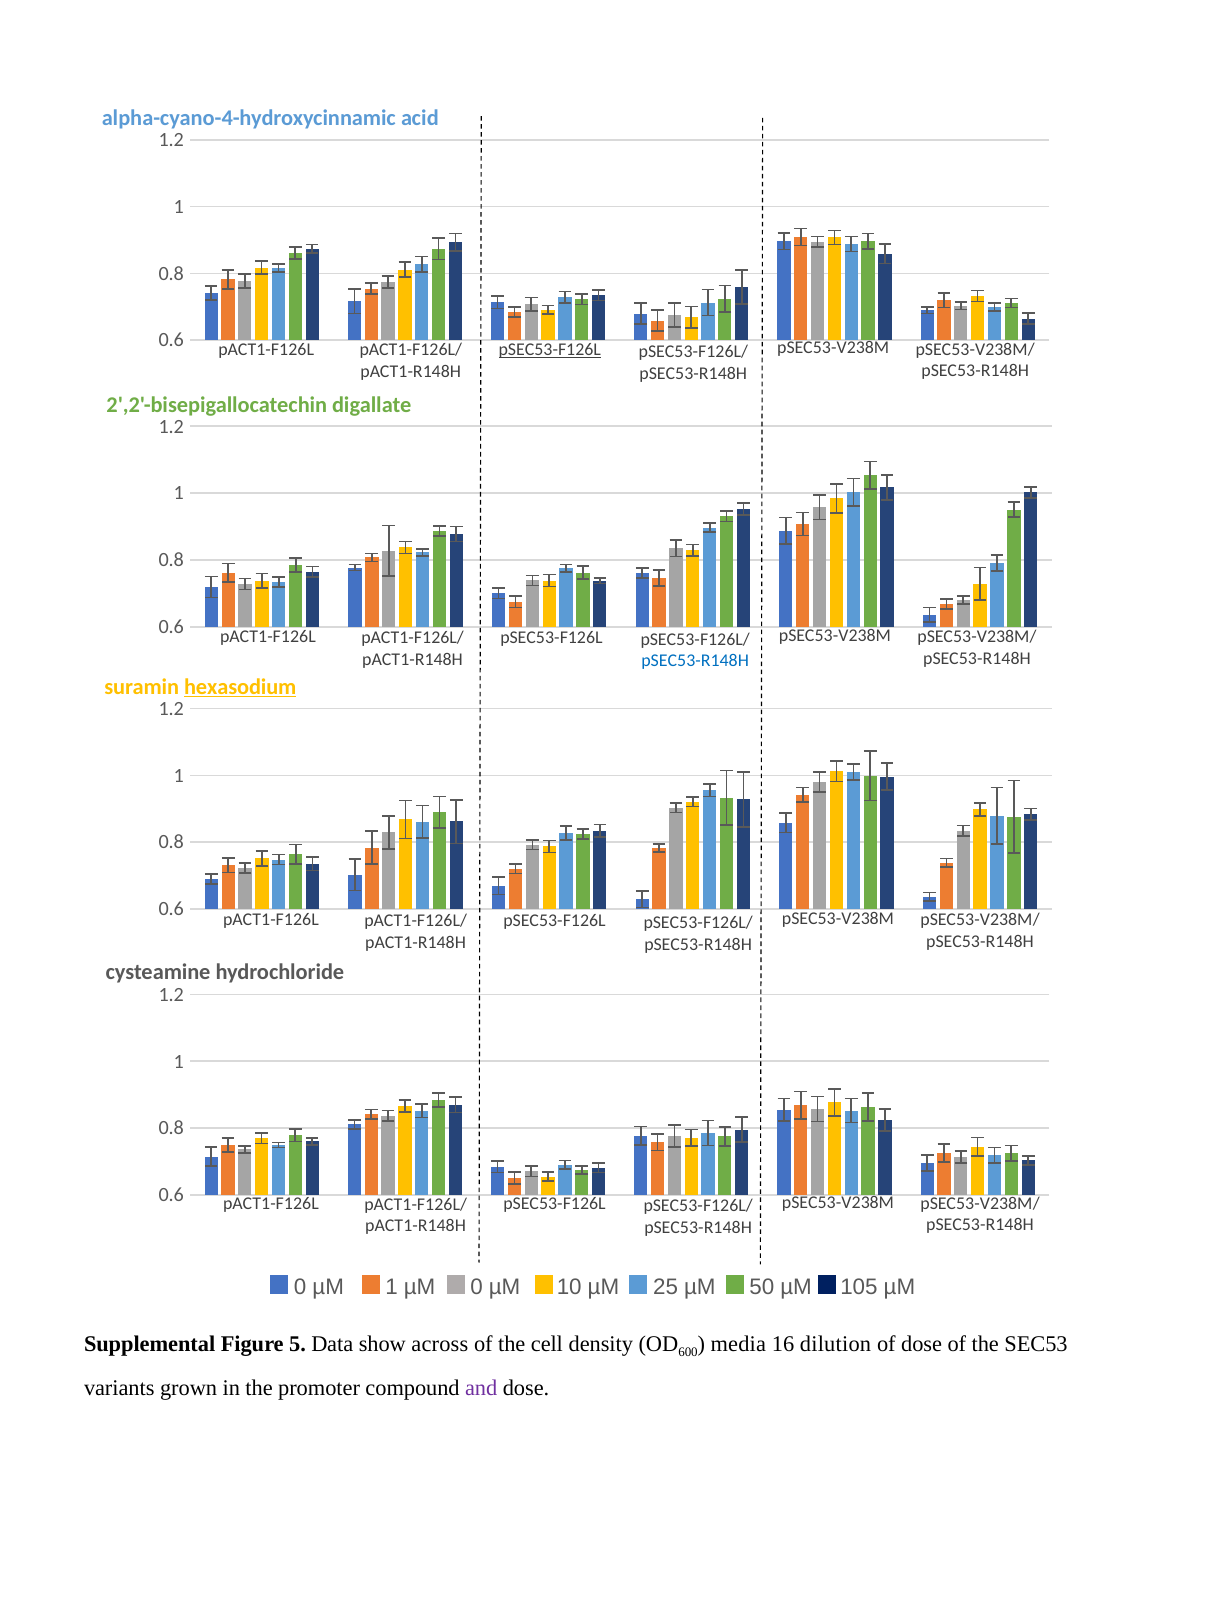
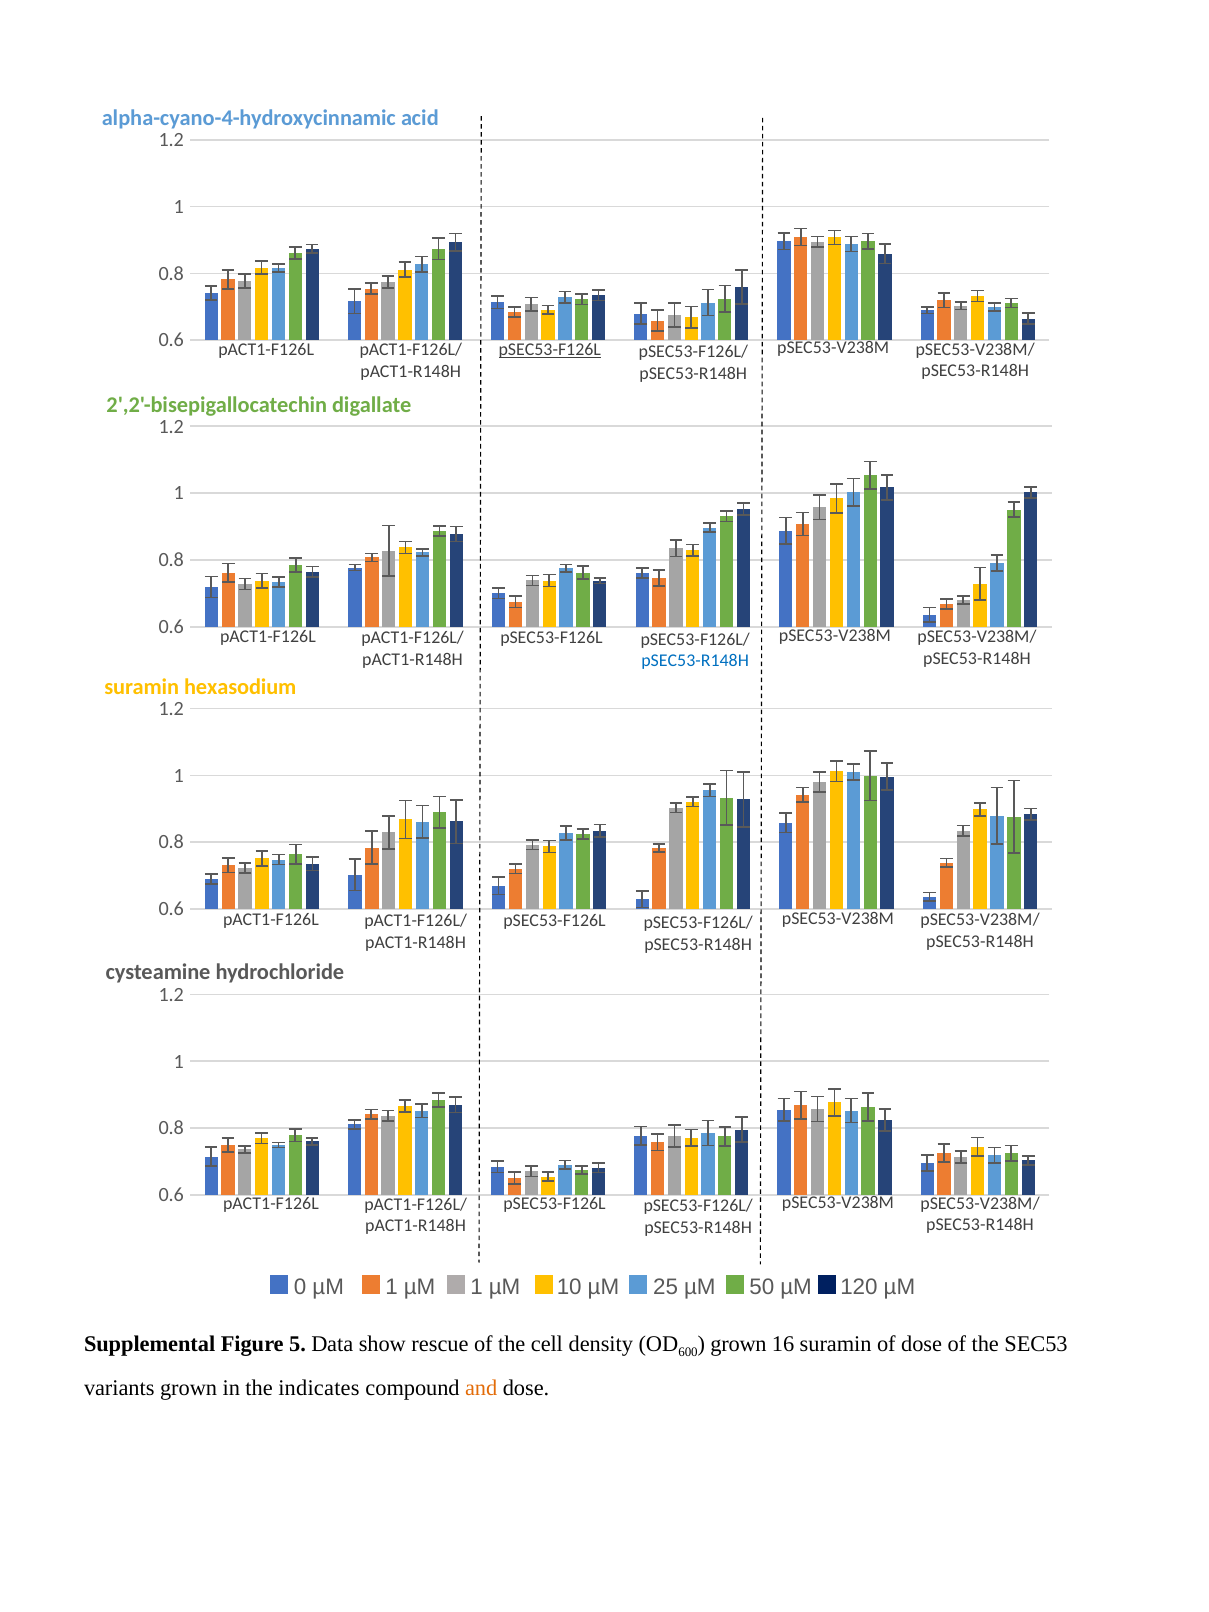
hexasodium underline: present -> none
1 µM 0: 0 -> 1
105: 105 -> 120
across: across -> rescue
media at (738, 1344): media -> grown
16 dilution: dilution -> suramin
promoter: promoter -> indicates
and colour: purple -> orange
